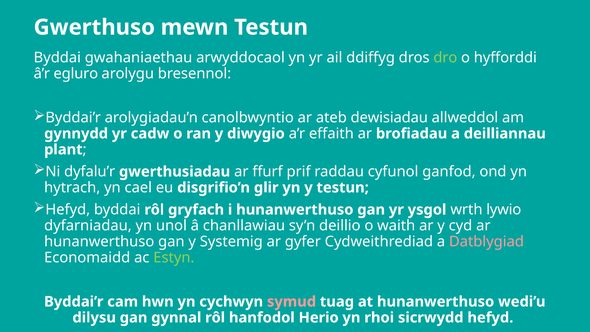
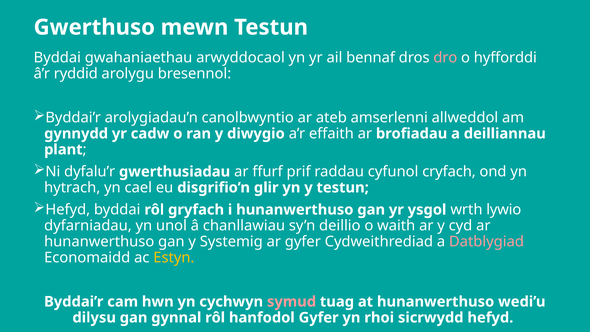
ddiffyg: ddiffyg -> bennaf
dro colour: light green -> pink
egluro: egluro -> ryddid
dewisiadau: dewisiadau -> amserlenni
ganfod: ganfod -> cryfach
Estyn colour: light green -> yellow
hanfodol Herio: Herio -> Gyfer
